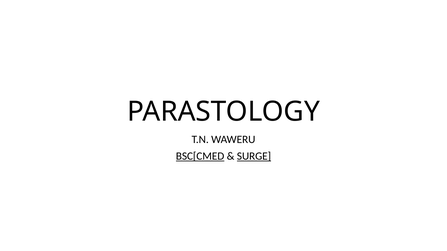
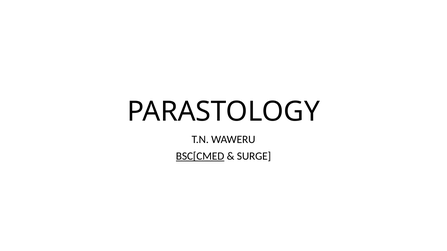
SURGE underline: present -> none
